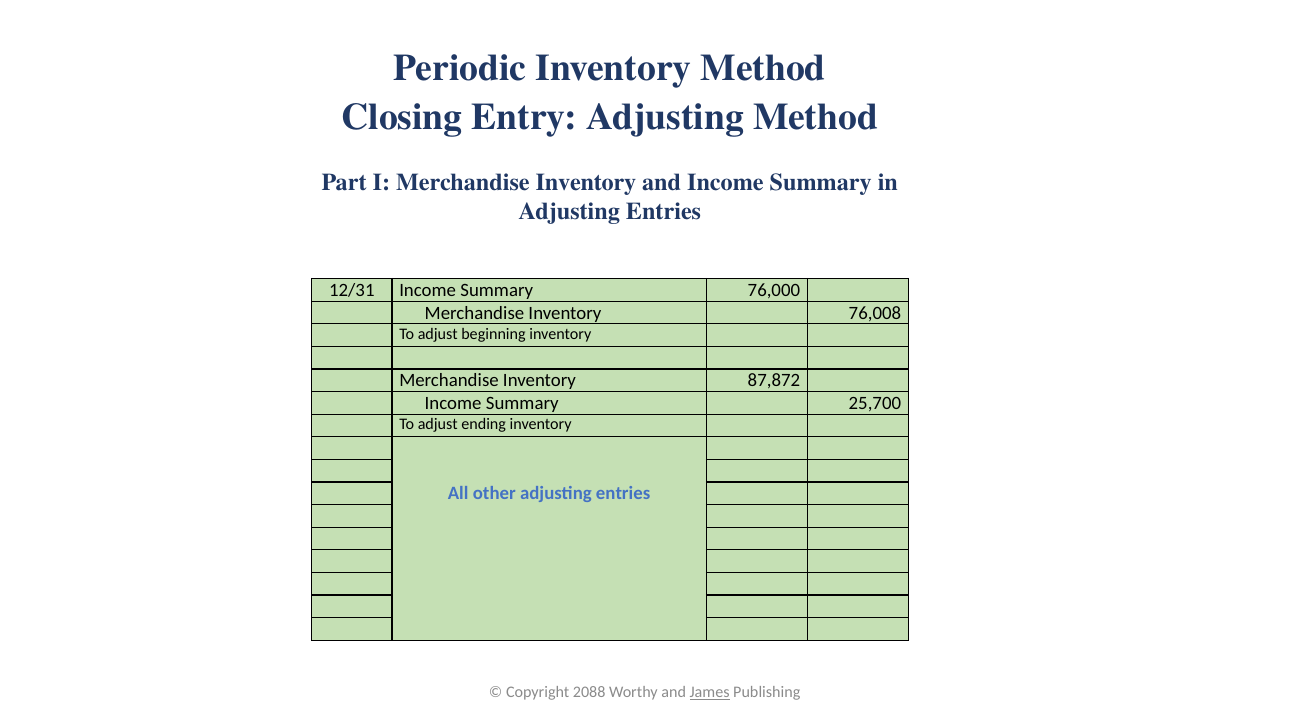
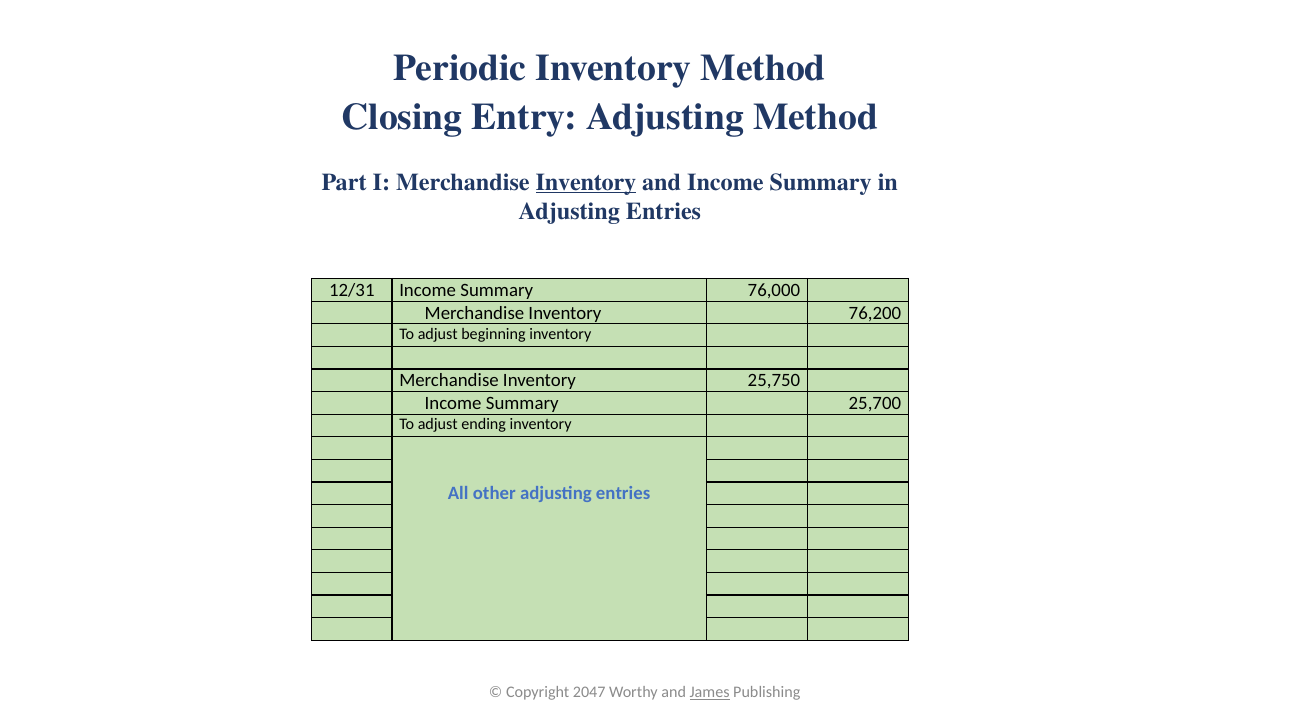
Inventory at (586, 182) underline: none -> present
76,008: 76,008 -> 76,200
87,872: 87,872 -> 25,750
2088: 2088 -> 2047
